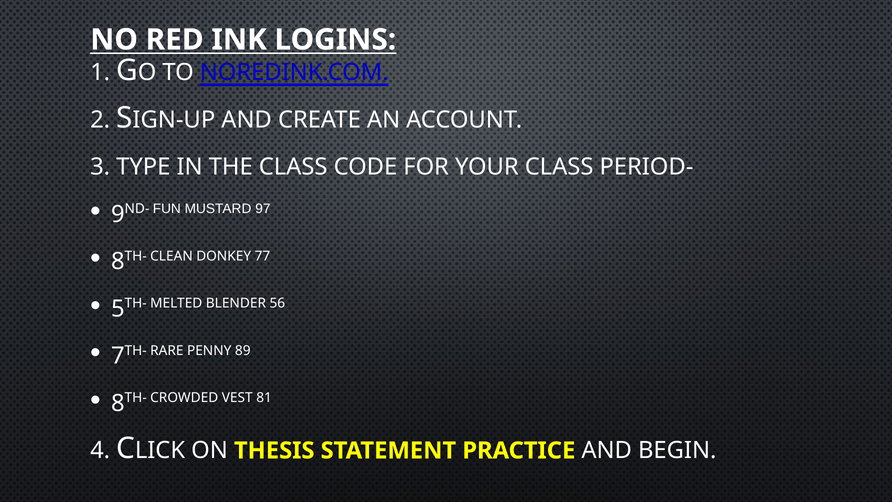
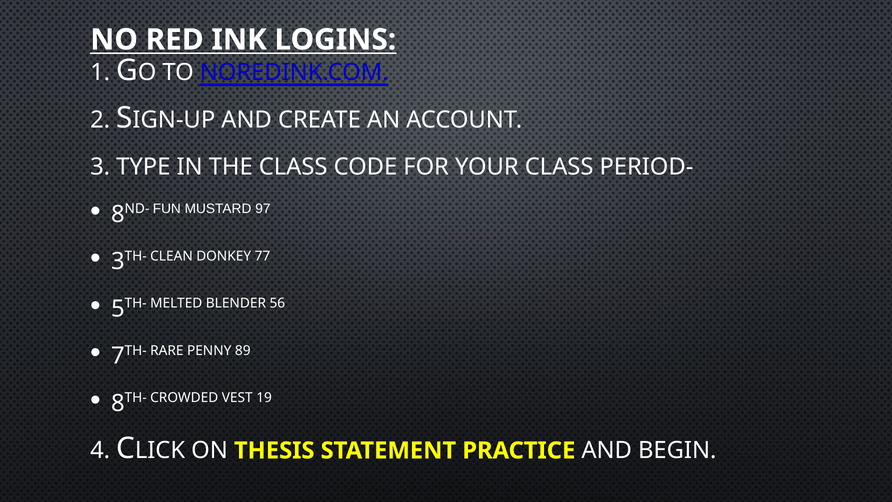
9 at (118, 214): 9 -> 8
8 at (118, 261): 8 -> 3
81: 81 -> 19
